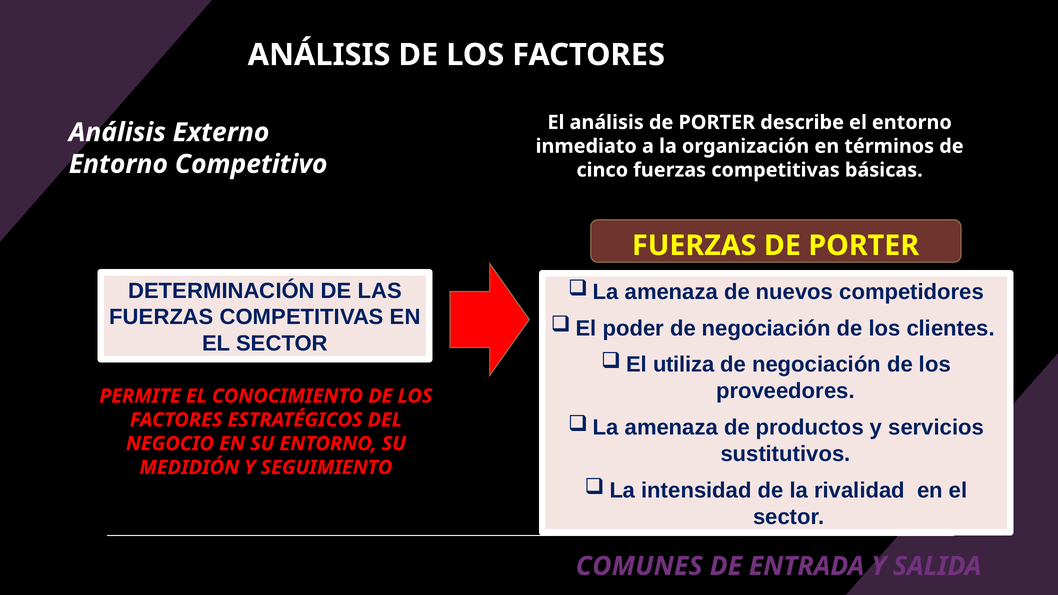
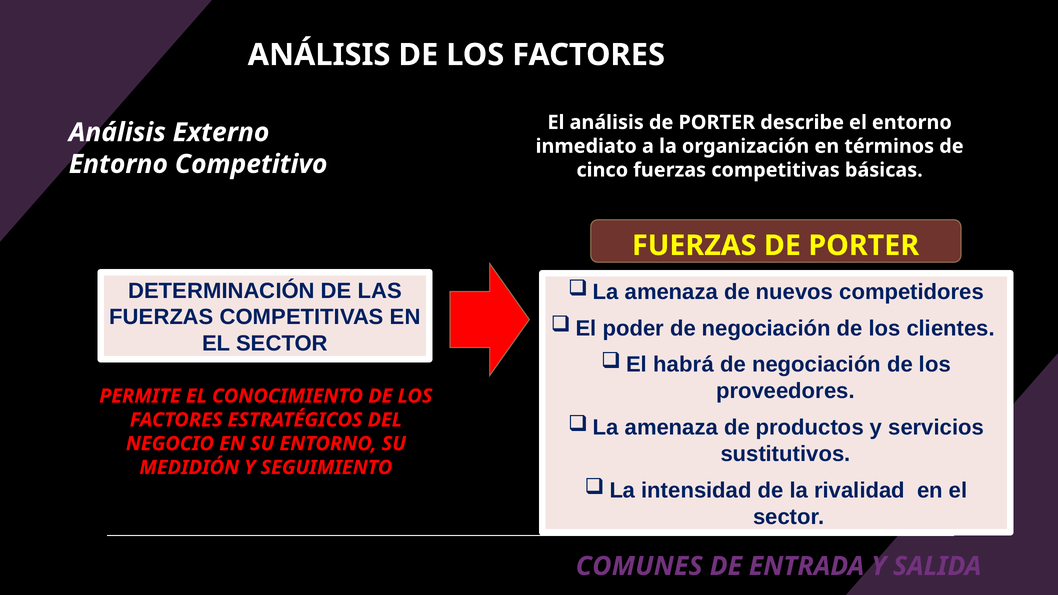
utiliza: utiliza -> habrá
